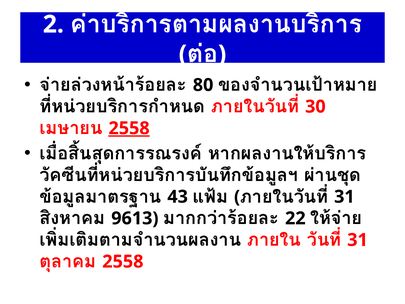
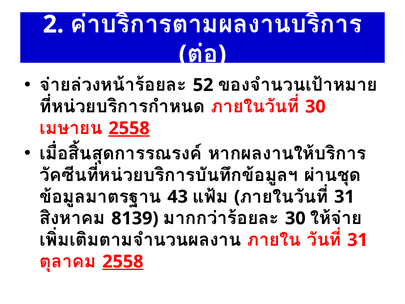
80: 80 -> 52
9613: 9613 -> 8139
22 at (295, 218): 22 -> 30
2558 at (123, 261) underline: none -> present
